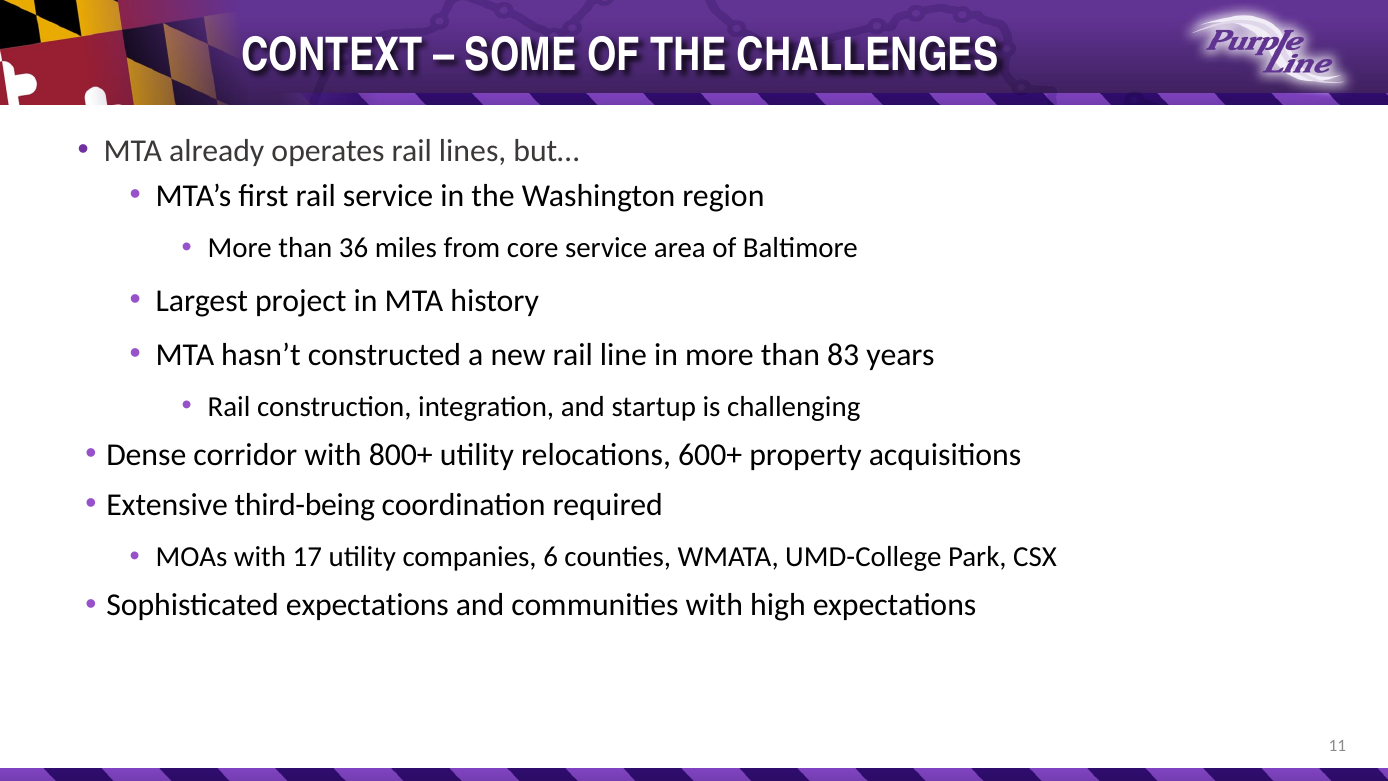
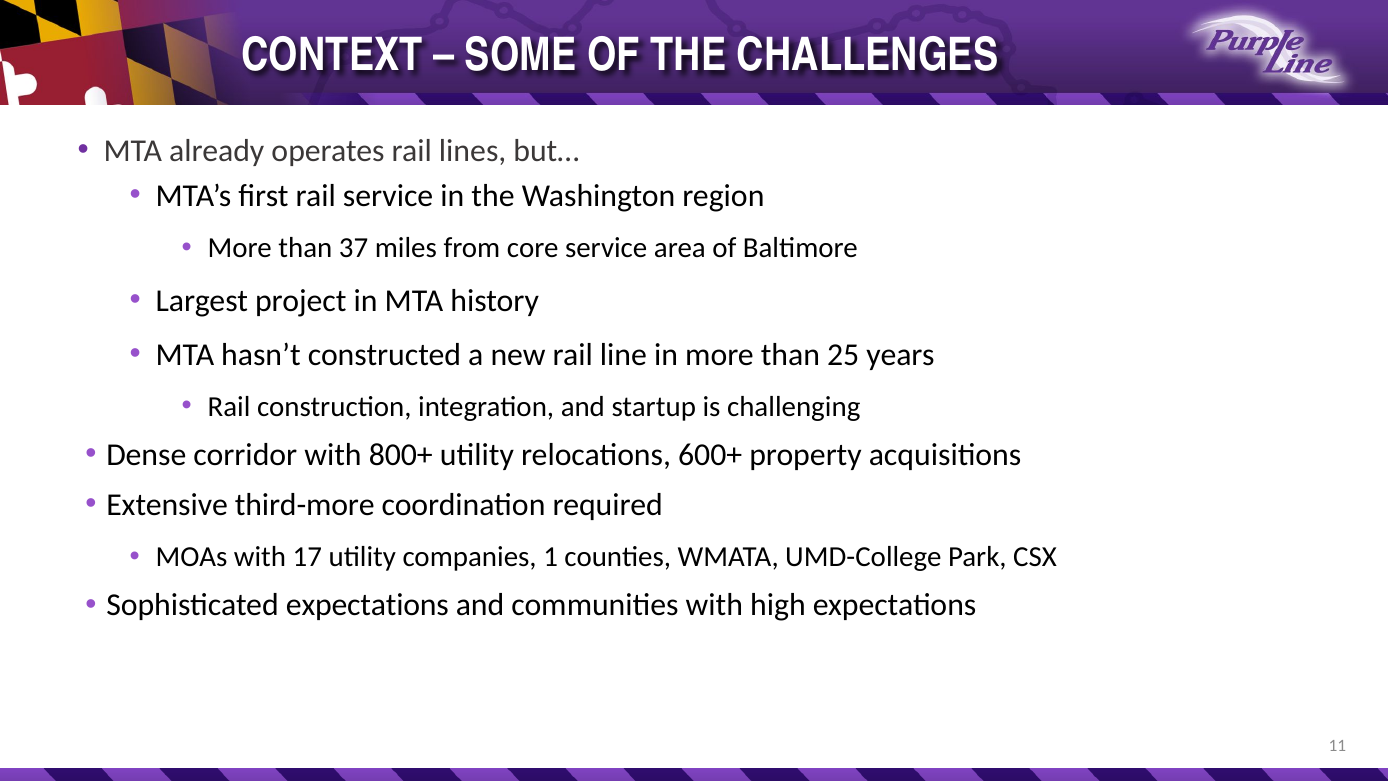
36: 36 -> 37
83: 83 -> 25
third-being: third-being -> third-more
6: 6 -> 1
